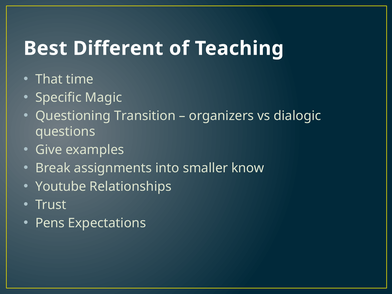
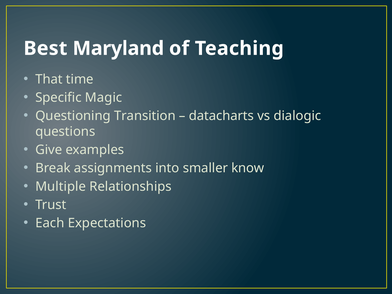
Different: Different -> Maryland
organizers: organizers -> datacharts
Youtube: Youtube -> Multiple
Pens: Pens -> Each
